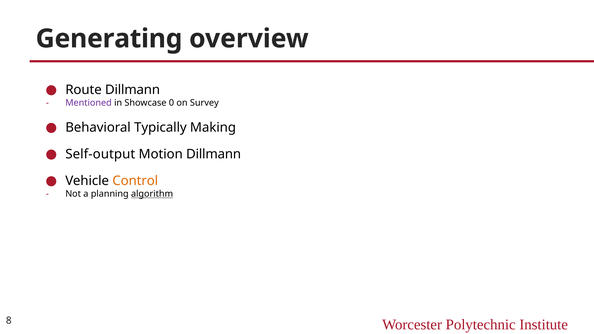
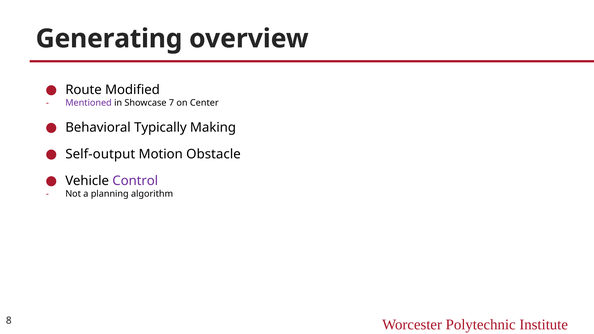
Route Dillmann: Dillmann -> Modified
0: 0 -> 7
Survey: Survey -> Center
Motion Dillmann: Dillmann -> Obstacle
Control colour: orange -> purple
algorithm underline: present -> none
